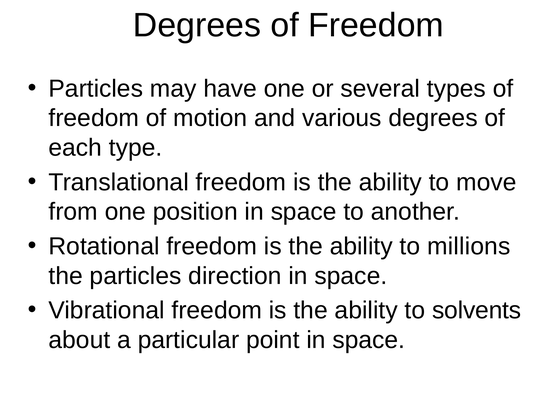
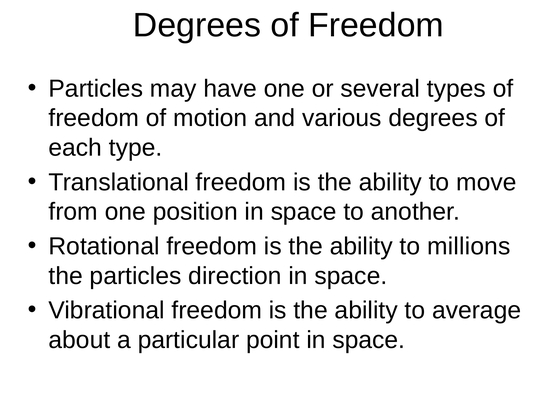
solvents: solvents -> average
